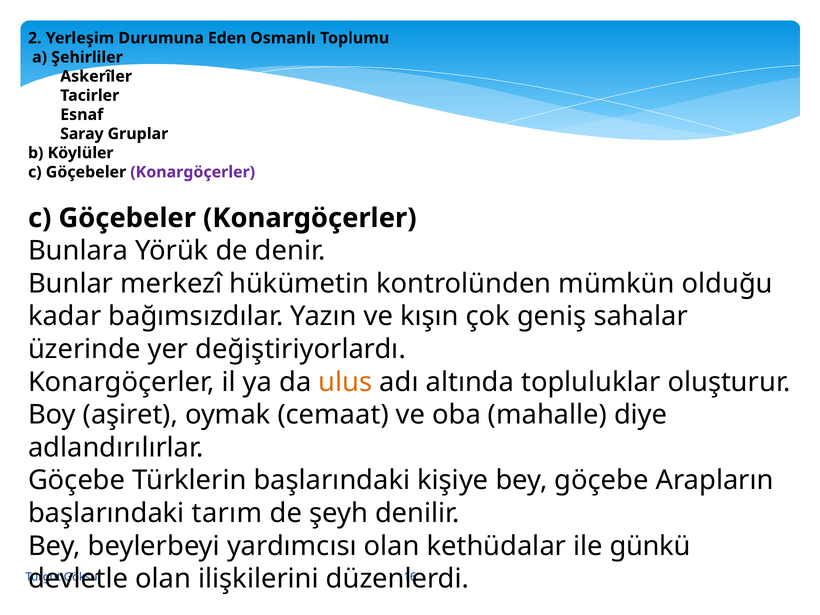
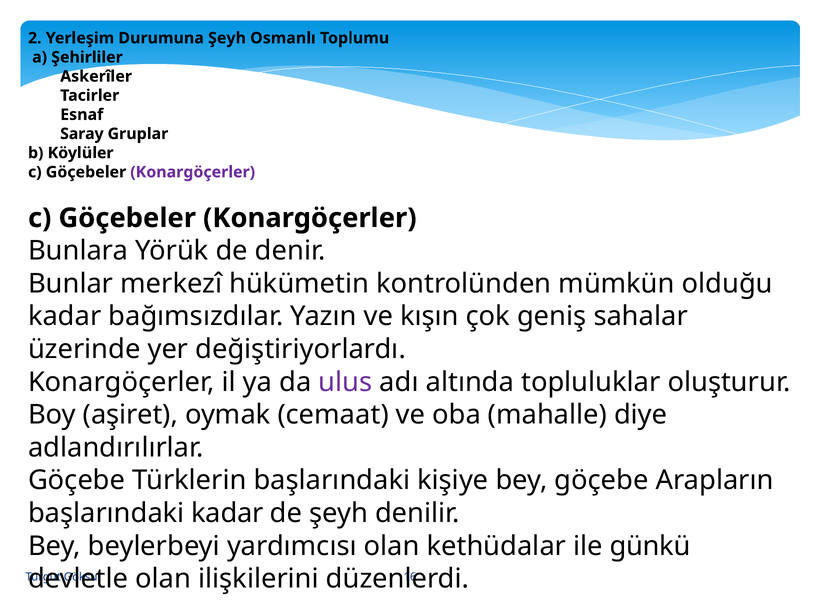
Durumuna Eden: Eden -> Şeyh
ulus colour: orange -> purple
başlarındaki tarım: tarım -> kadar
